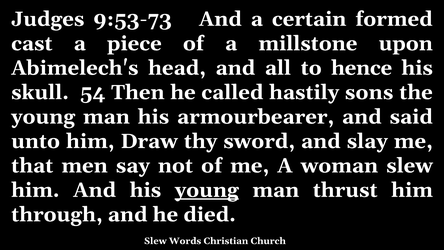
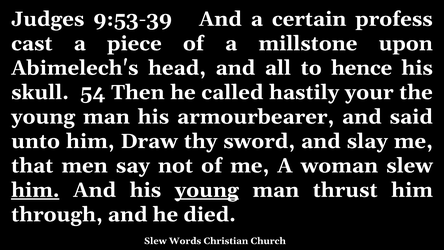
9:53-73: 9:53-73 -> 9:53-39
formed: formed -> profess
sons: sons -> your
him at (35, 190) underline: none -> present
